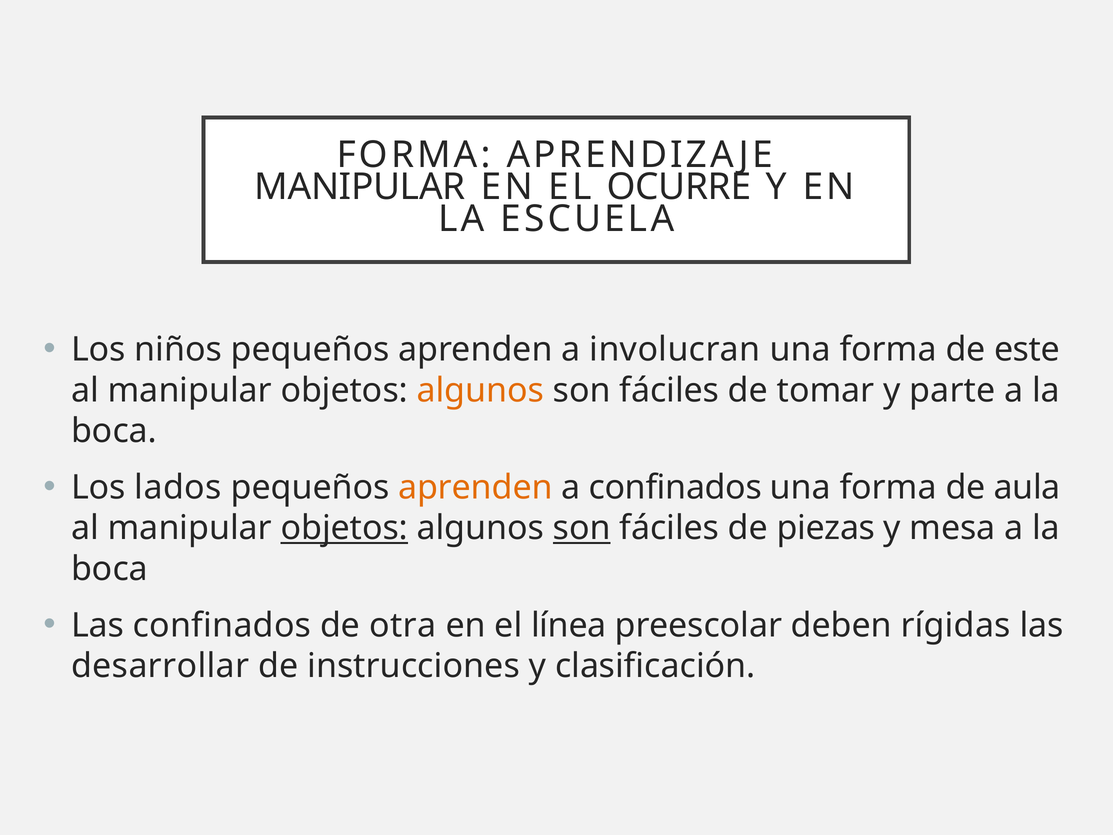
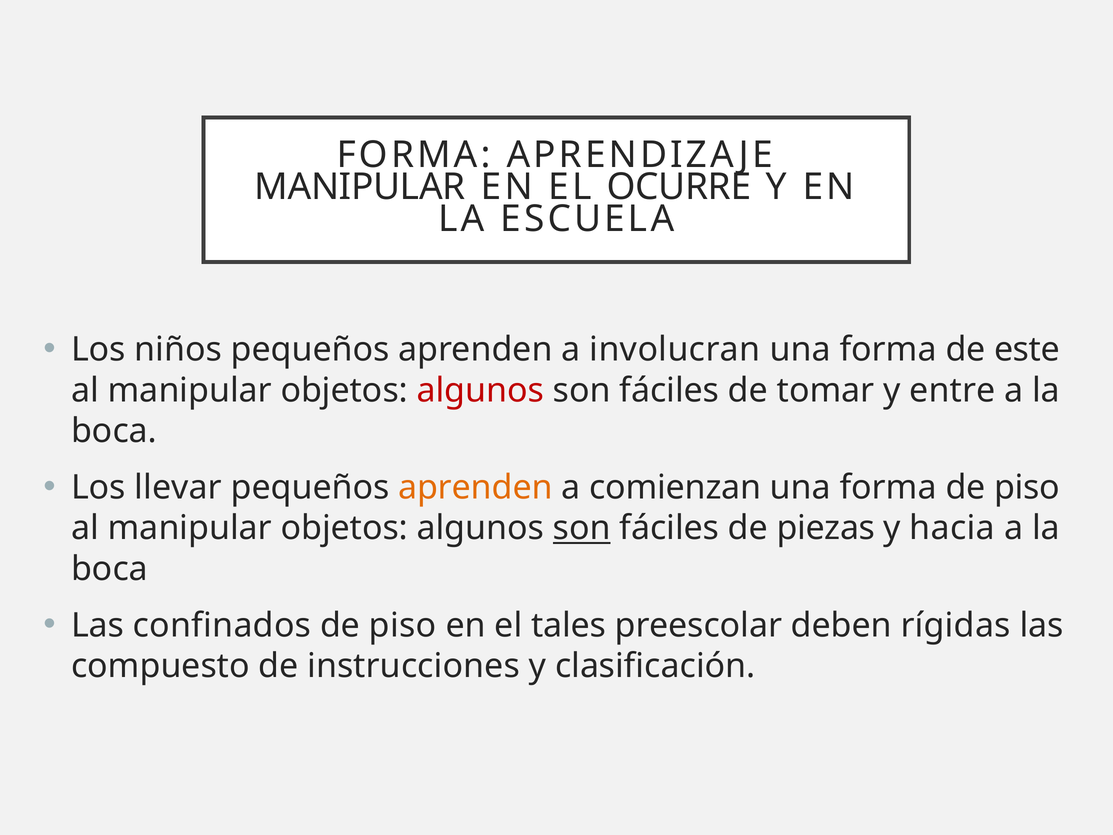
algunos at (480, 390) colour: orange -> red
parte: parte -> entre
lados: lados -> llevar
a confinados: confinados -> comienzan
forma de aula: aula -> piso
objetos at (344, 528) underline: present -> none
mesa: mesa -> hacia
otra at (403, 625): otra -> piso
línea: línea -> tales
desarrollar: desarrollar -> compuesto
